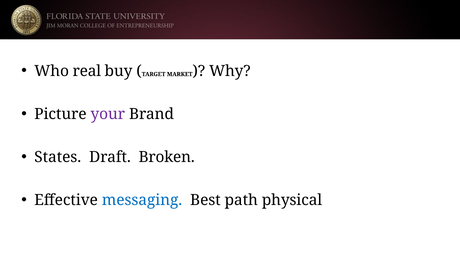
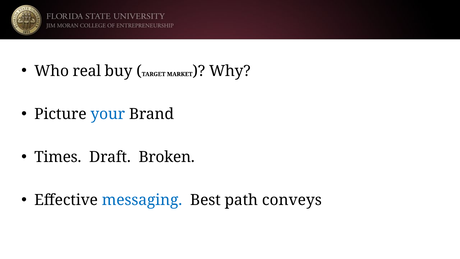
your colour: purple -> blue
States: States -> Times
physical: physical -> conveys
